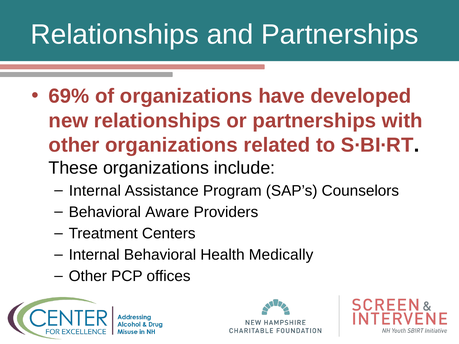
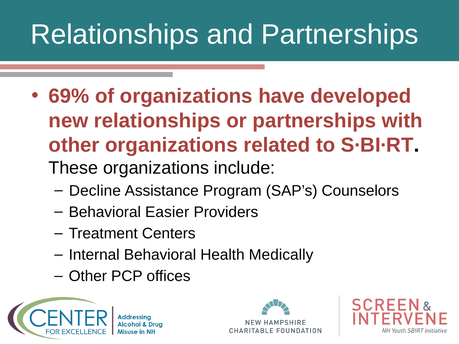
Internal at (95, 191): Internal -> Decline
Aware: Aware -> Easier
